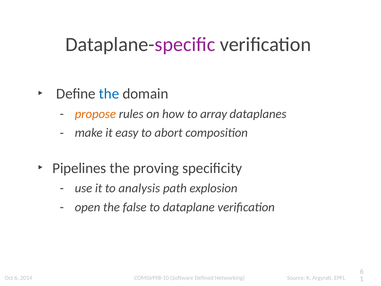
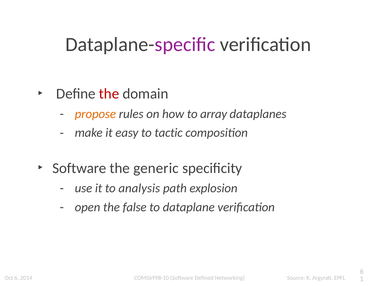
the at (109, 94) colour: blue -> red
abort: abort -> tactic
Pipelines at (79, 168): Pipelines -> Software
proving: proving -> generic
